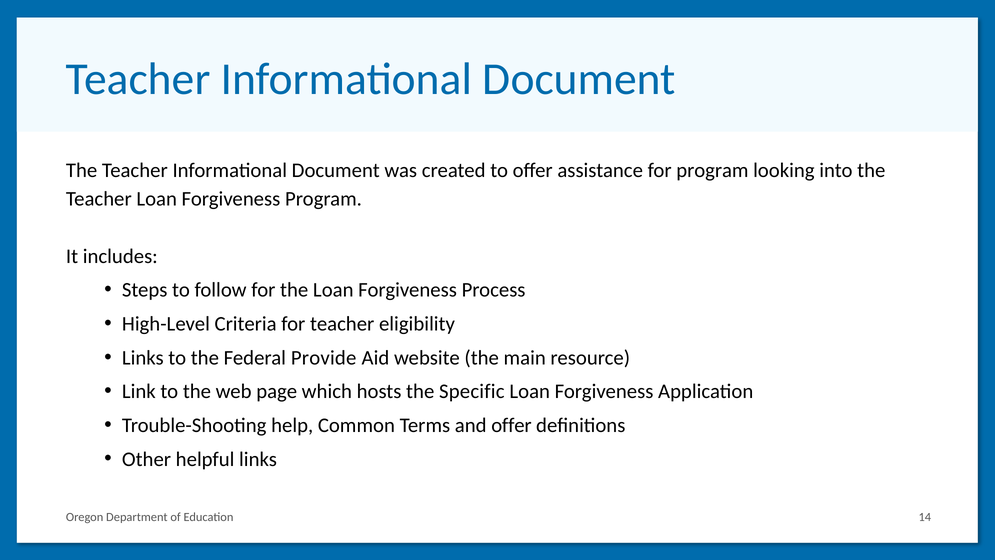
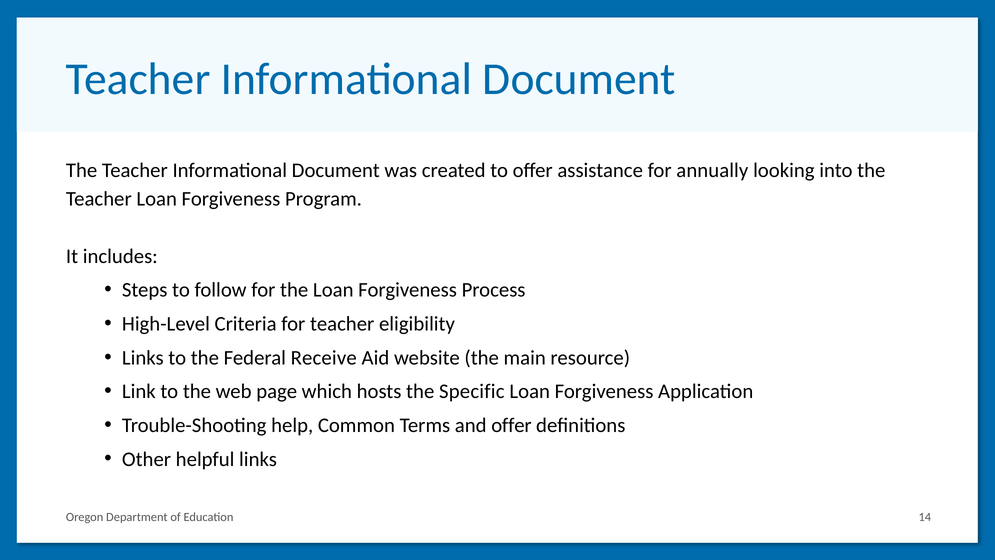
for program: program -> annually
Provide: Provide -> Receive
